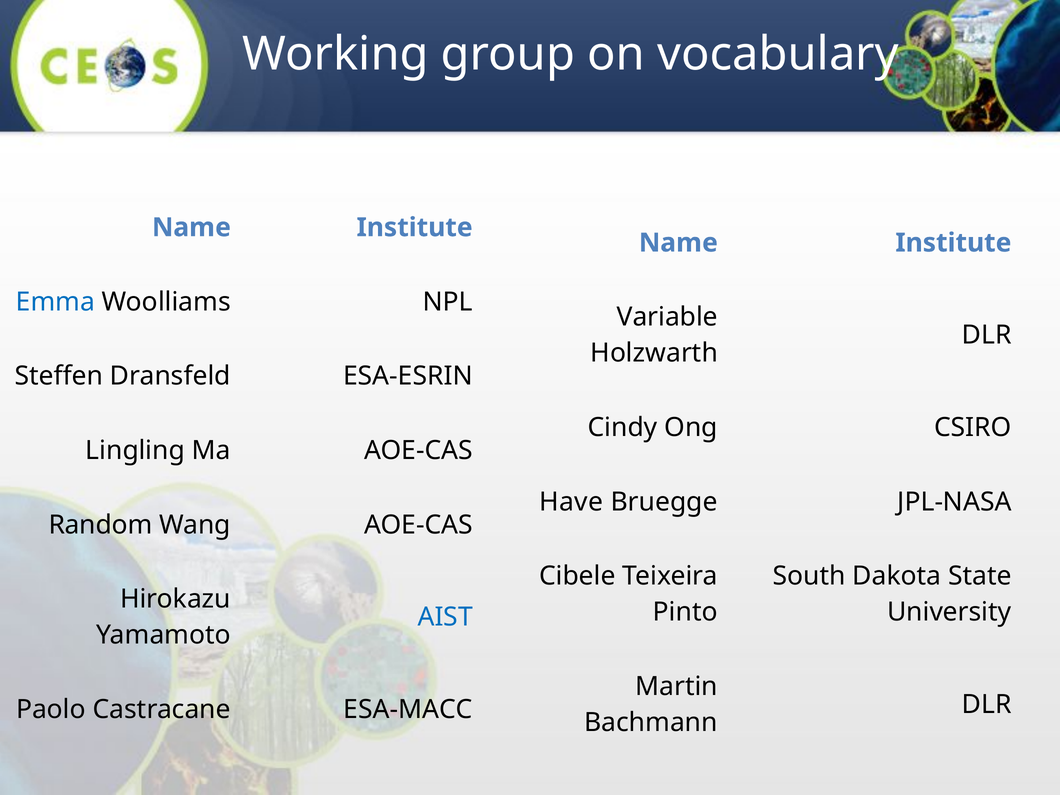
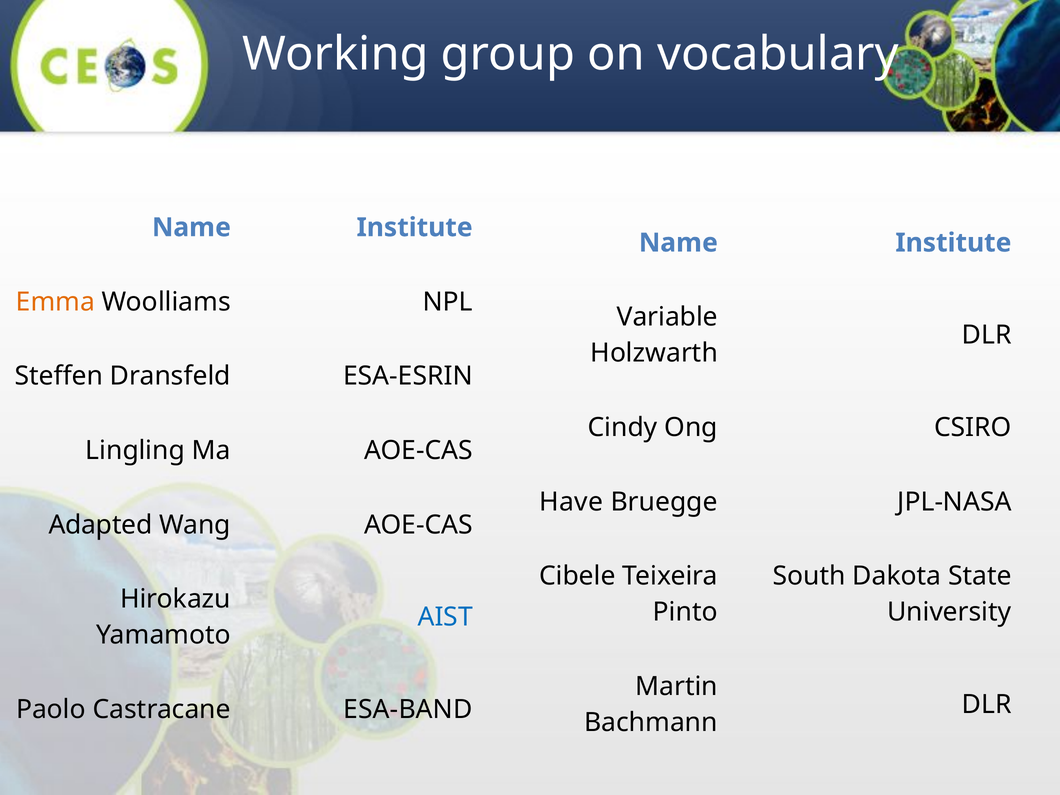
Emma colour: blue -> orange
Random: Random -> Adapted
ESA-MACC: ESA-MACC -> ESA-BAND
